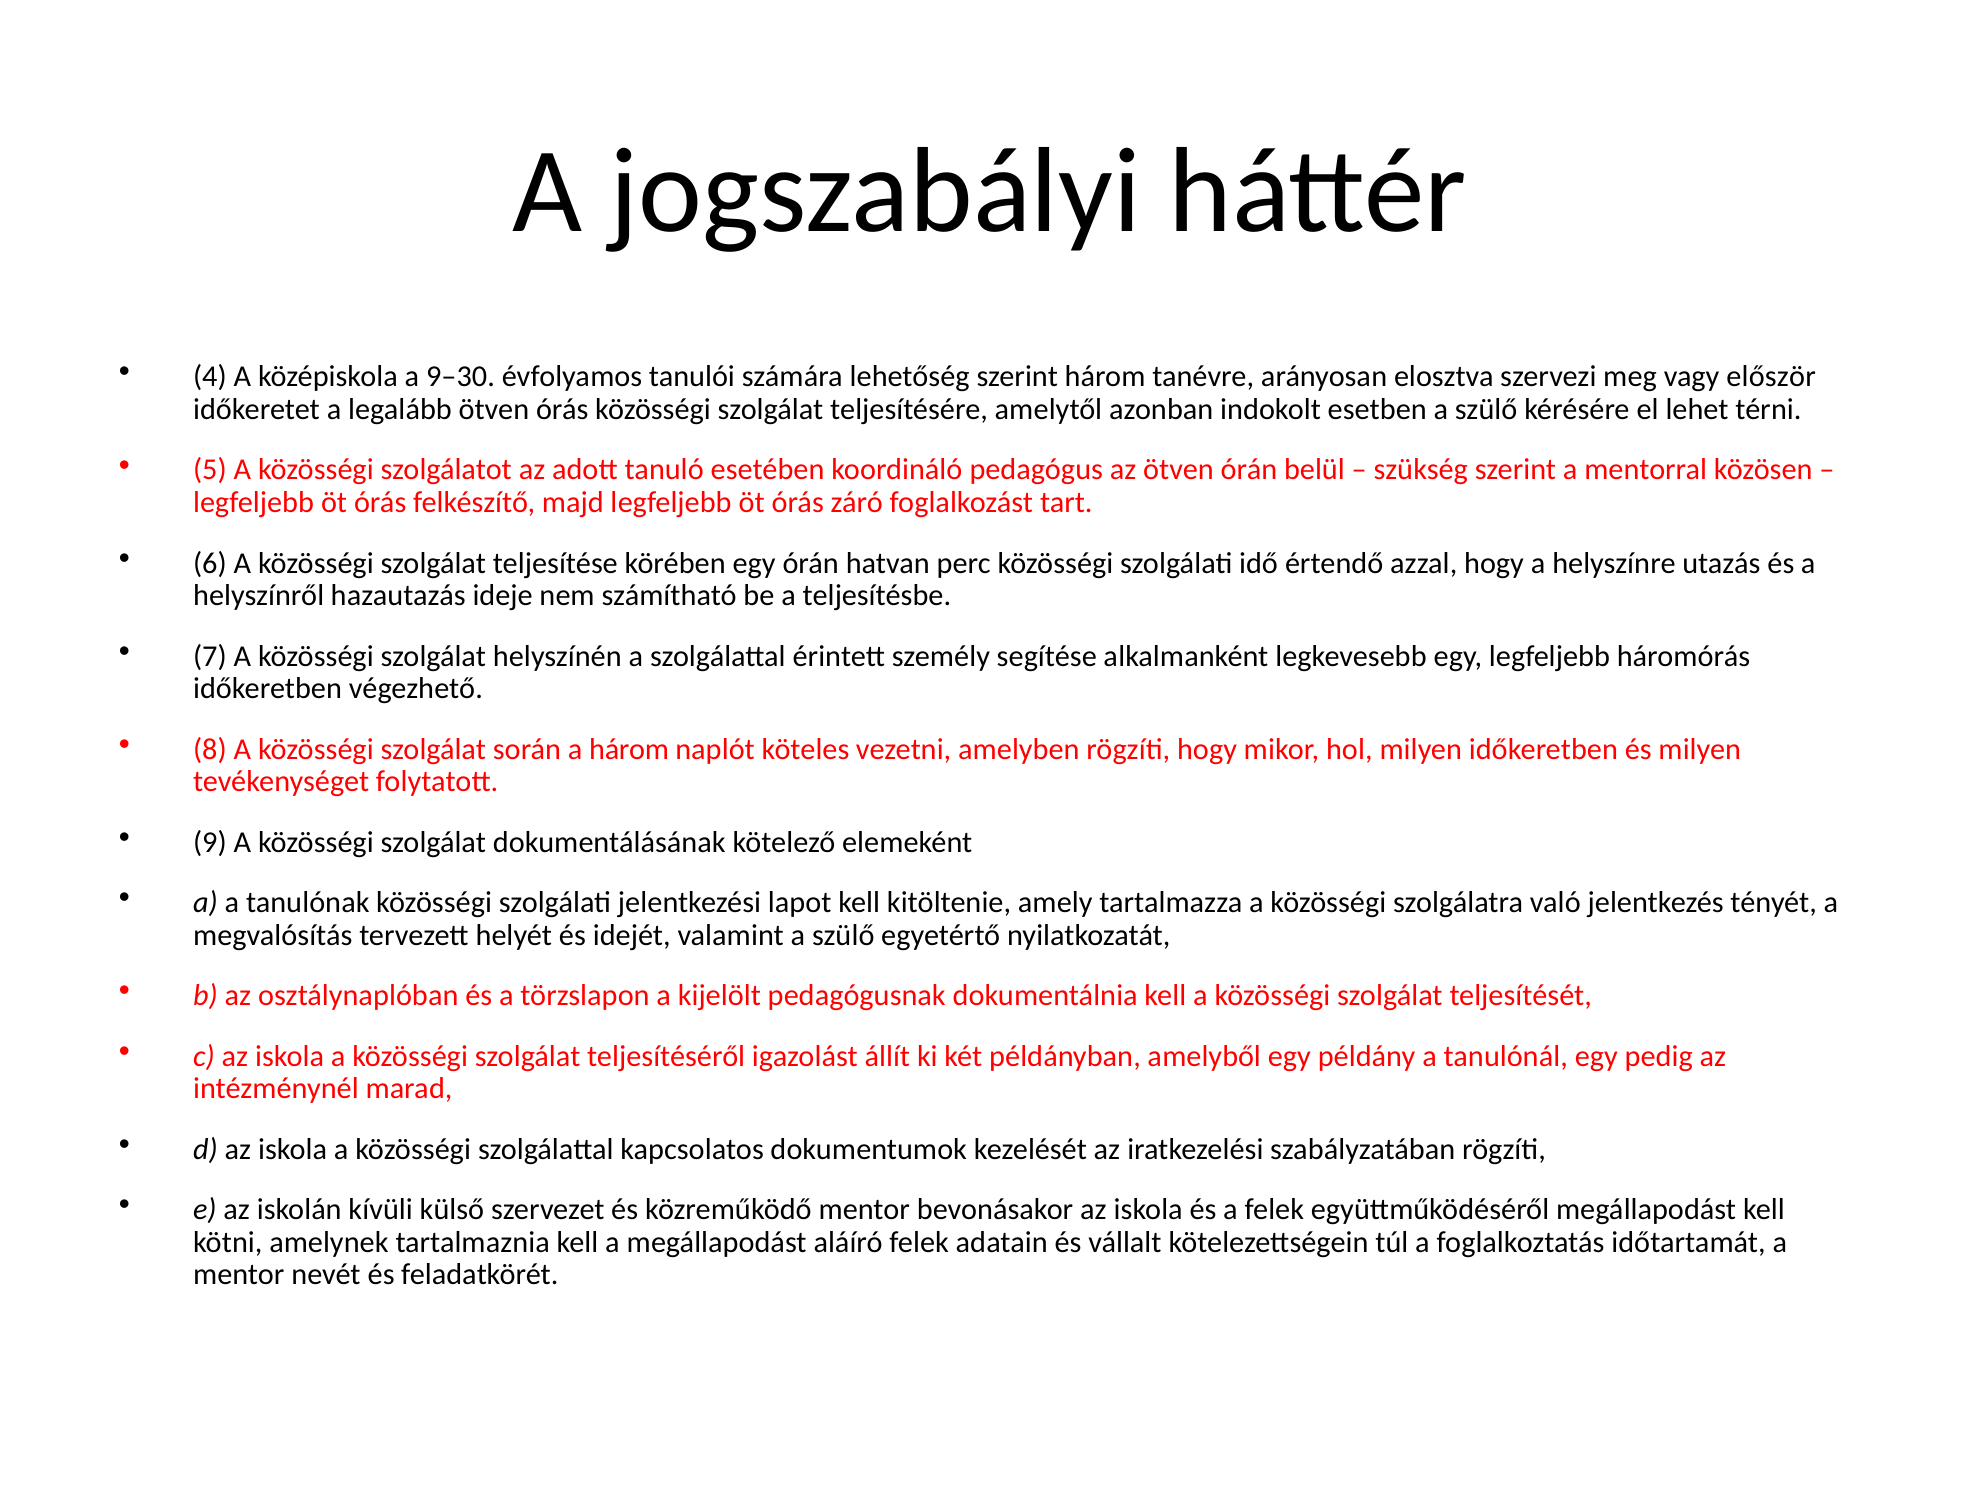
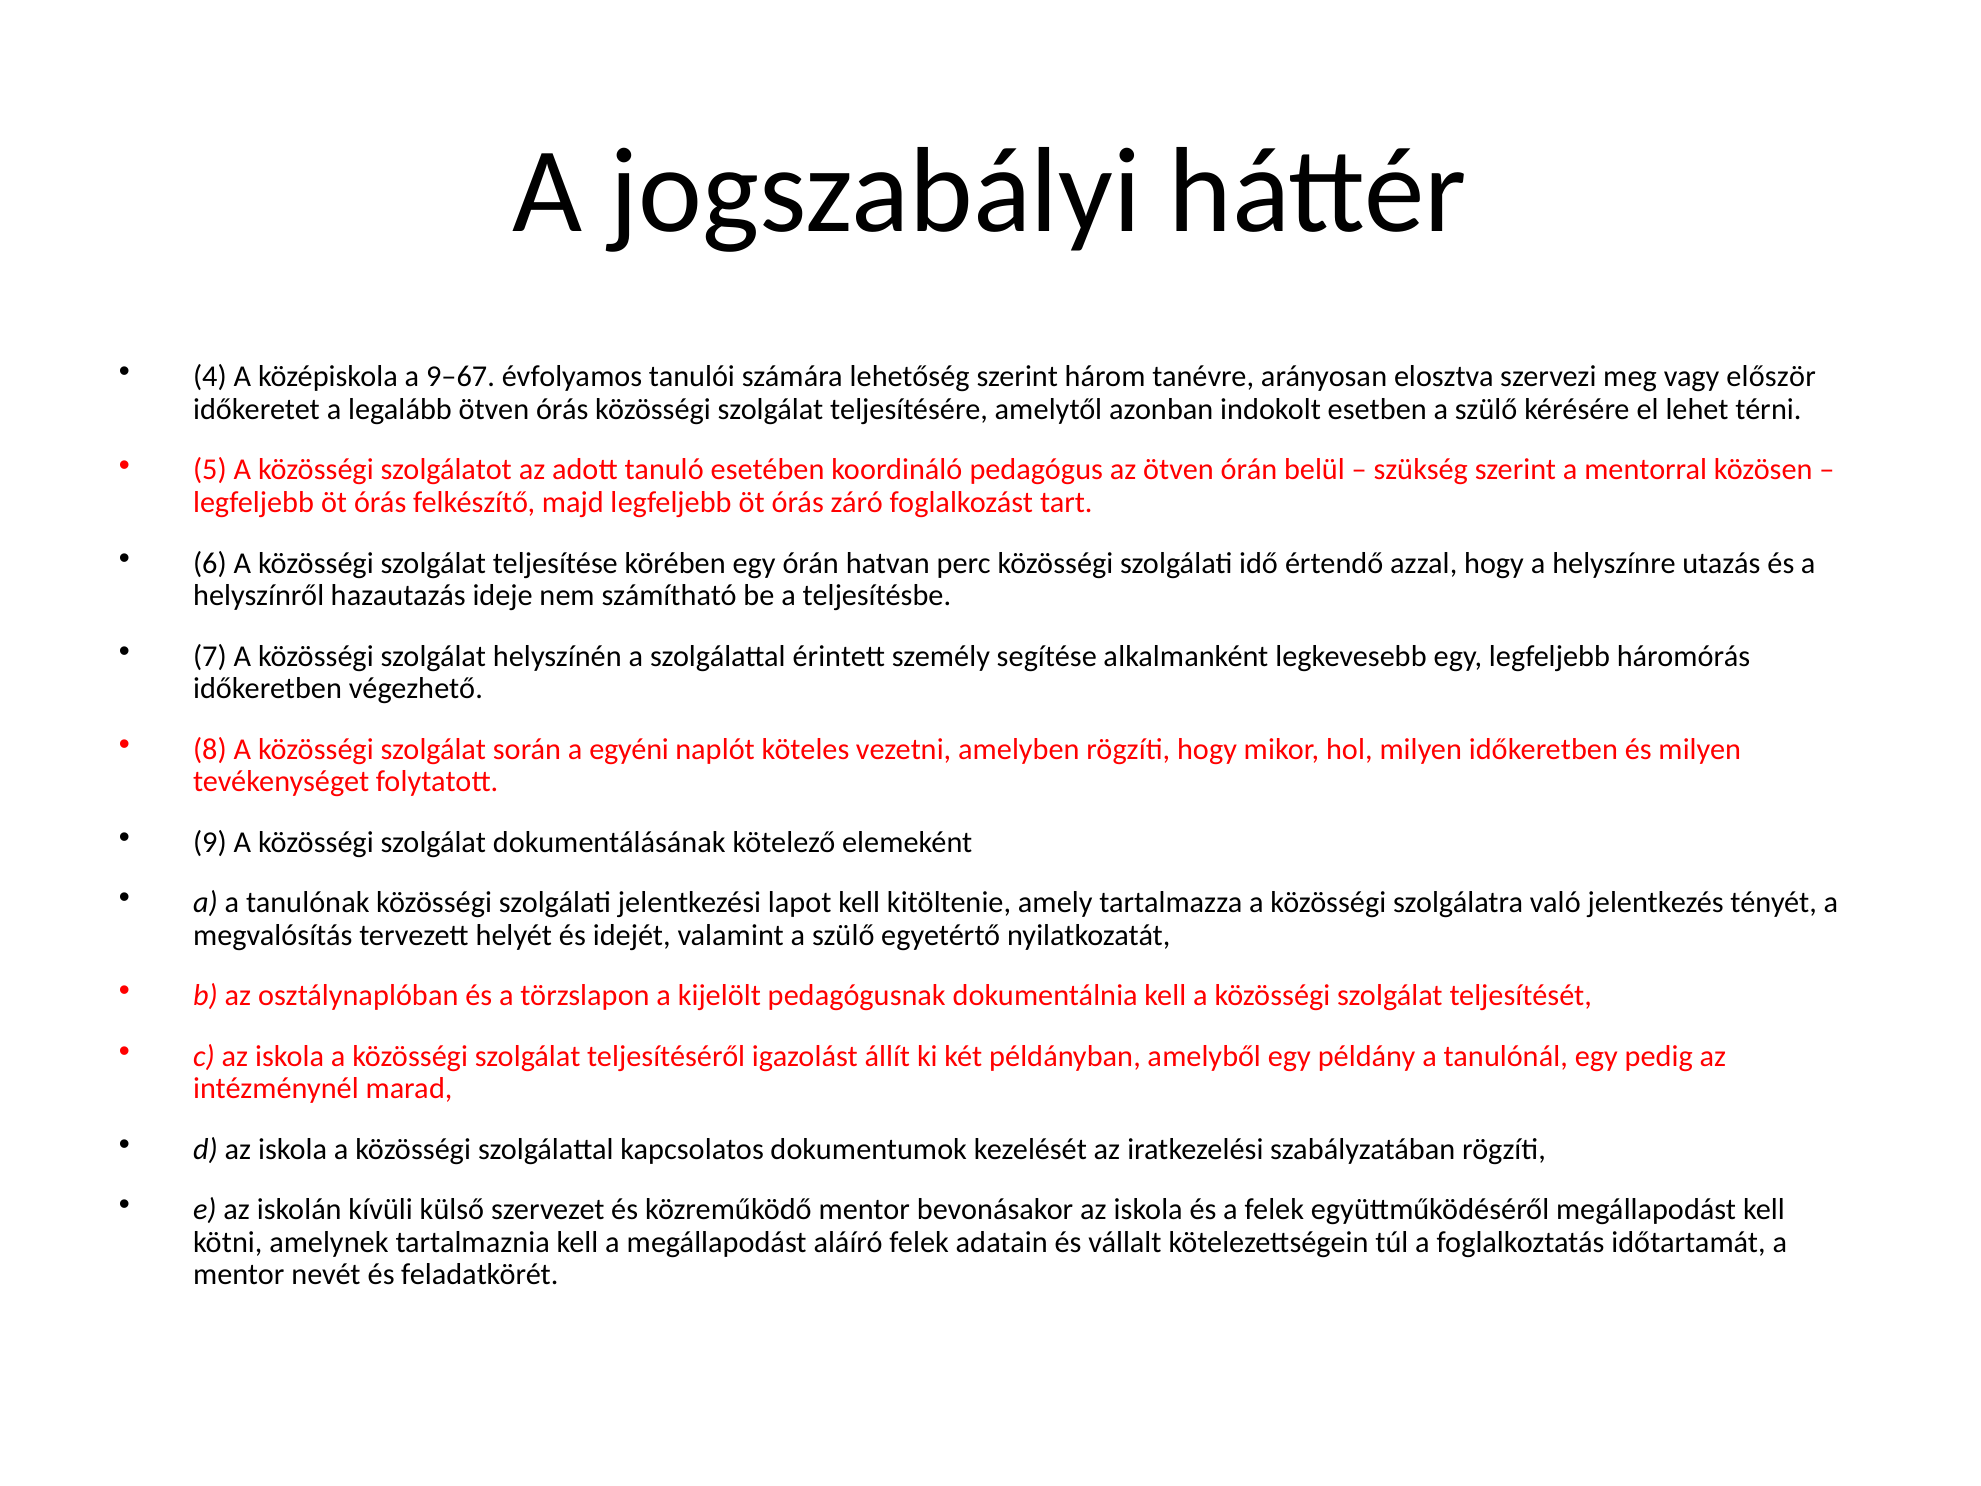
9–30: 9–30 -> 9–67
a három: három -> egyéni
